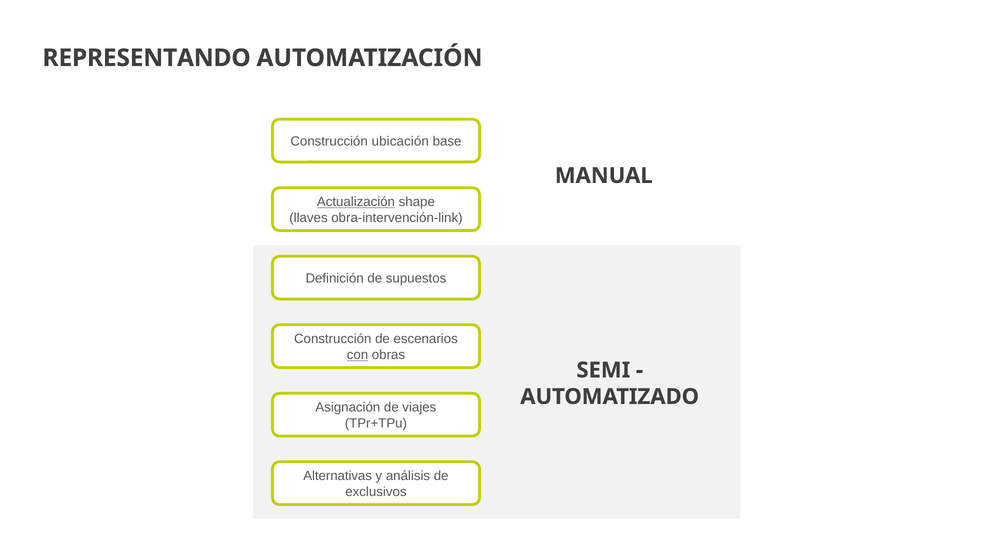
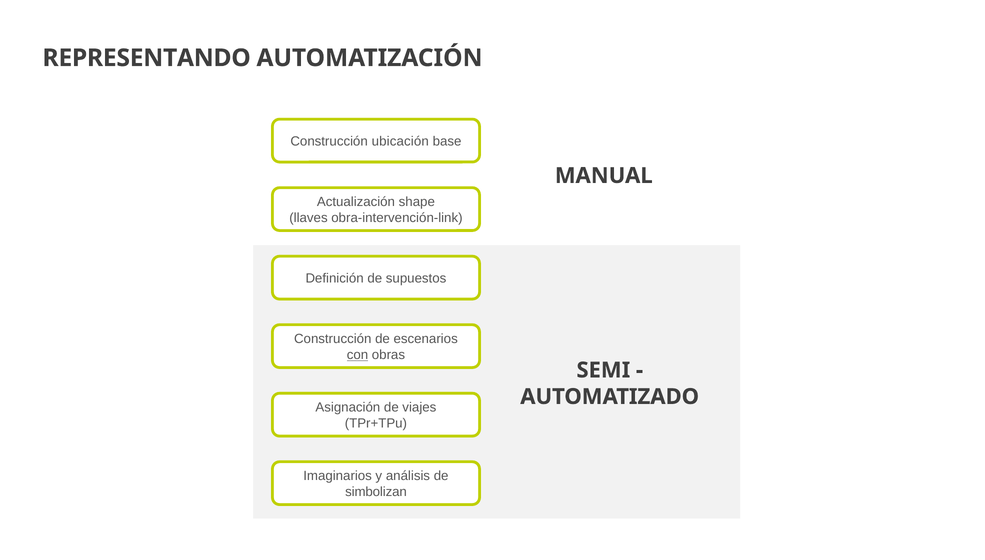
Actualización underline: present -> none
Alternativas: Alternativas -> Imaginarios
exclusivos: exclusivos -> simbolizan
